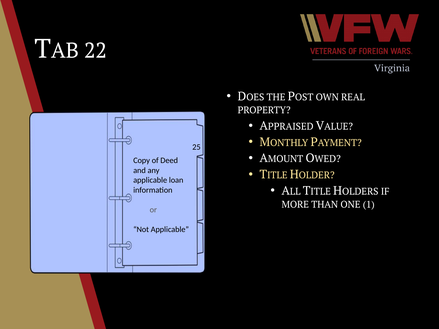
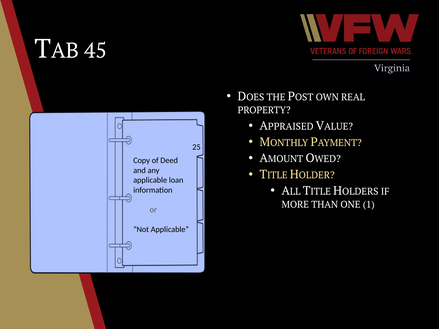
22: 22 -> 45
